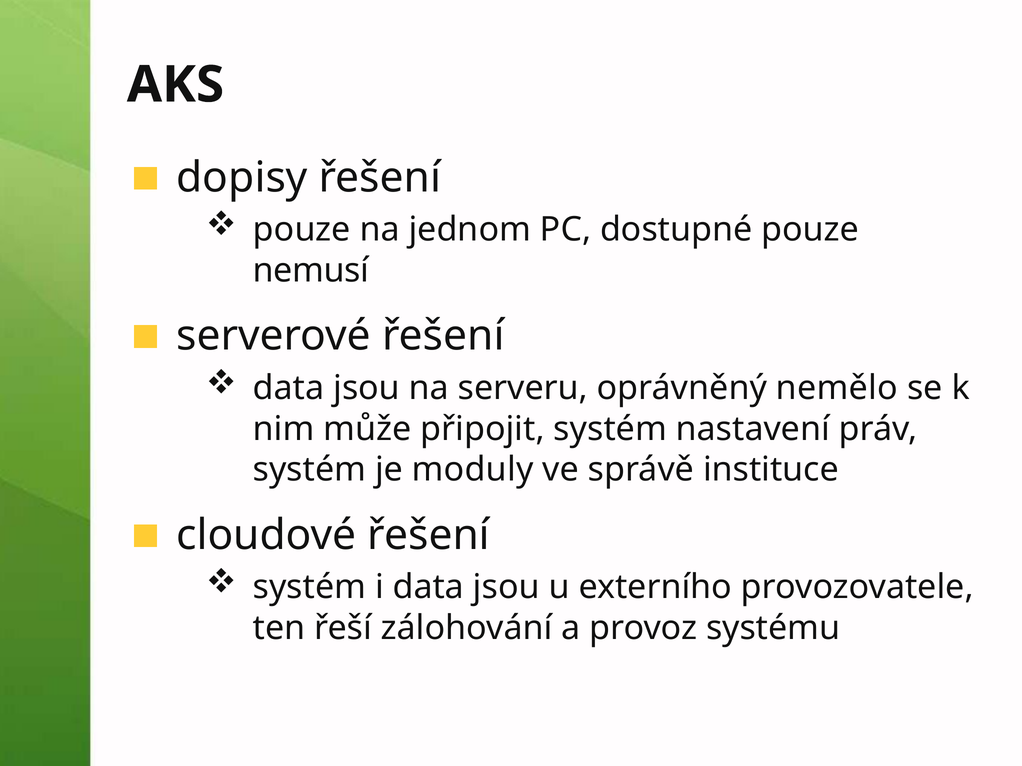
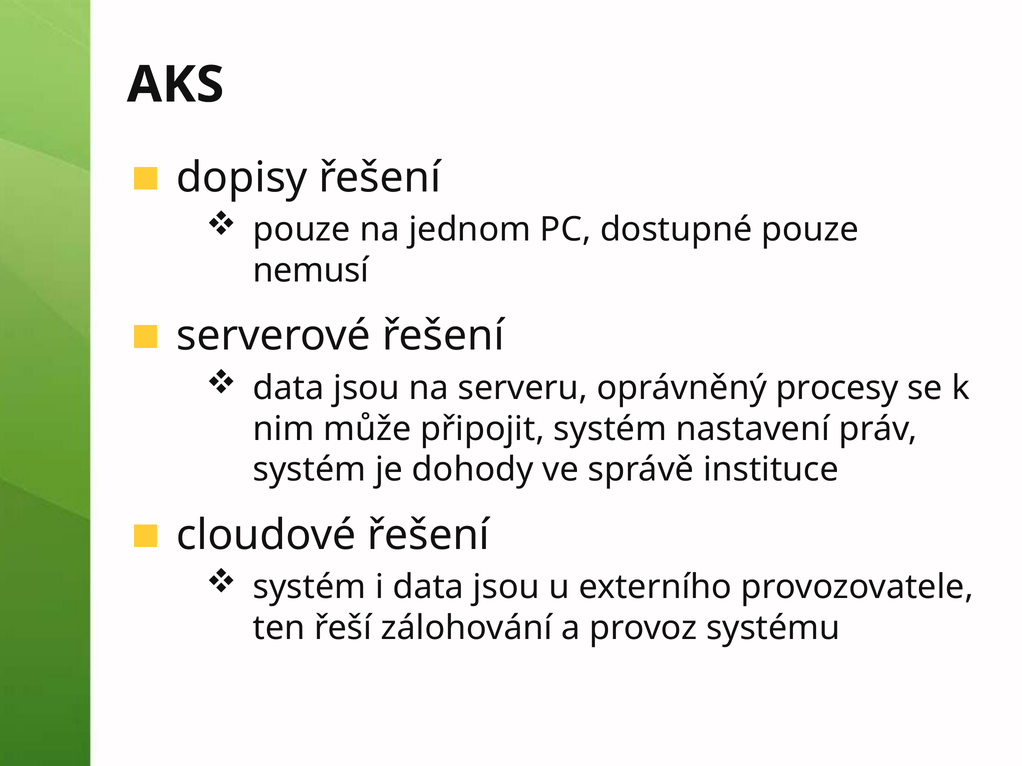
nemělo: nemělo -> procesy
moduly: moduly -> dohody
